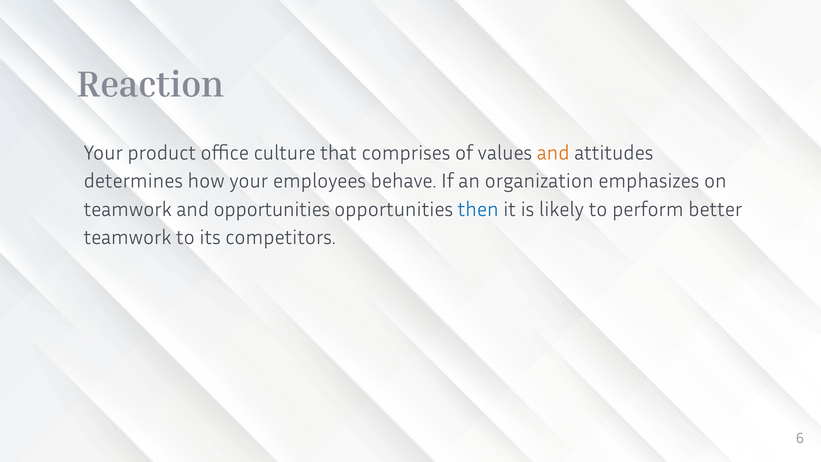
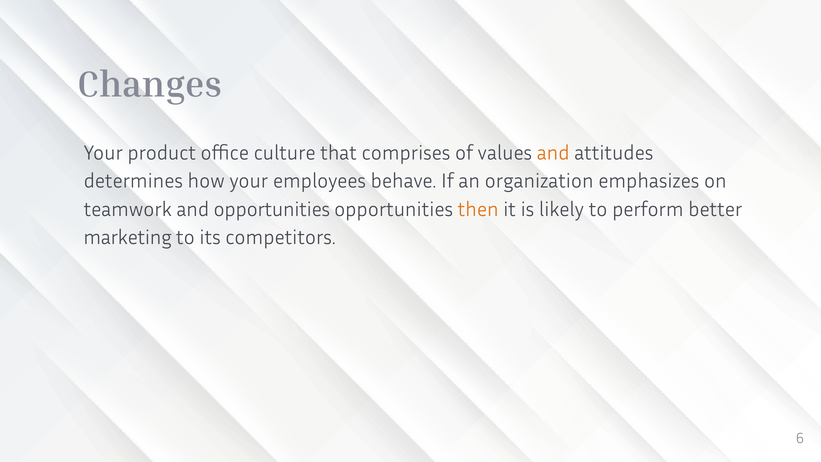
Reaction: Reaction -> Changes
then colour: blue -> orange
teamwork at (128, 238): teamwork -> marketing
